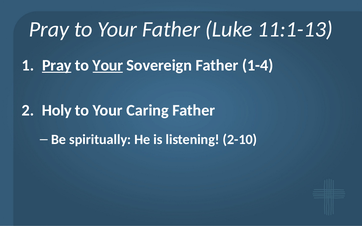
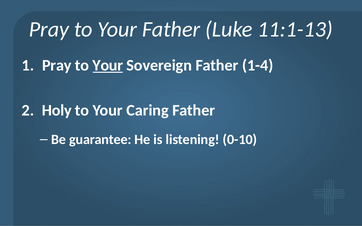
Pray at (57, 65) underline: present -> none
spiritually: spiritually -> guarantee
2-10: 2-10 -> 0-10
